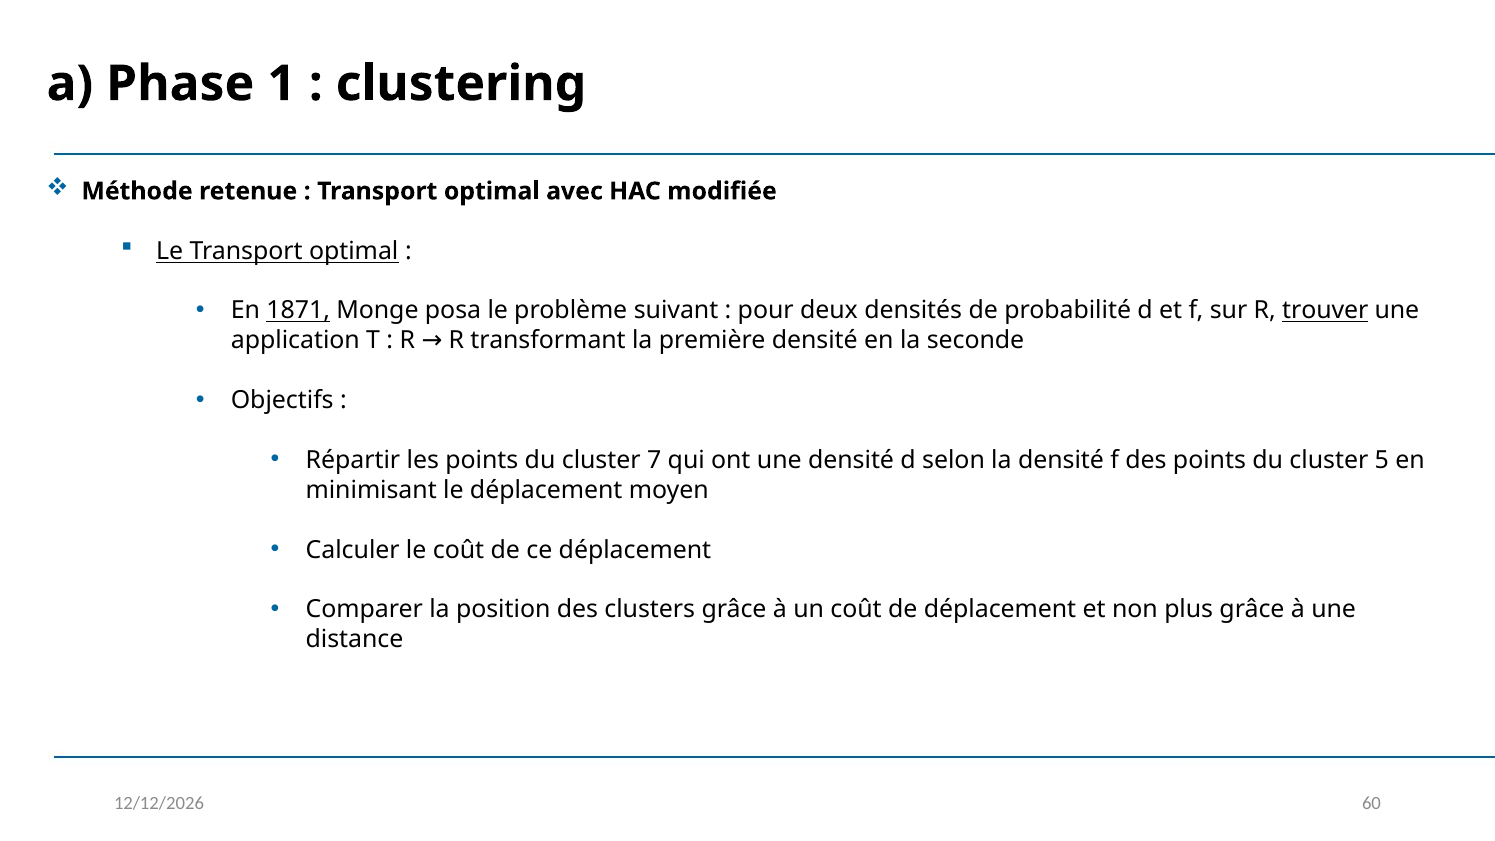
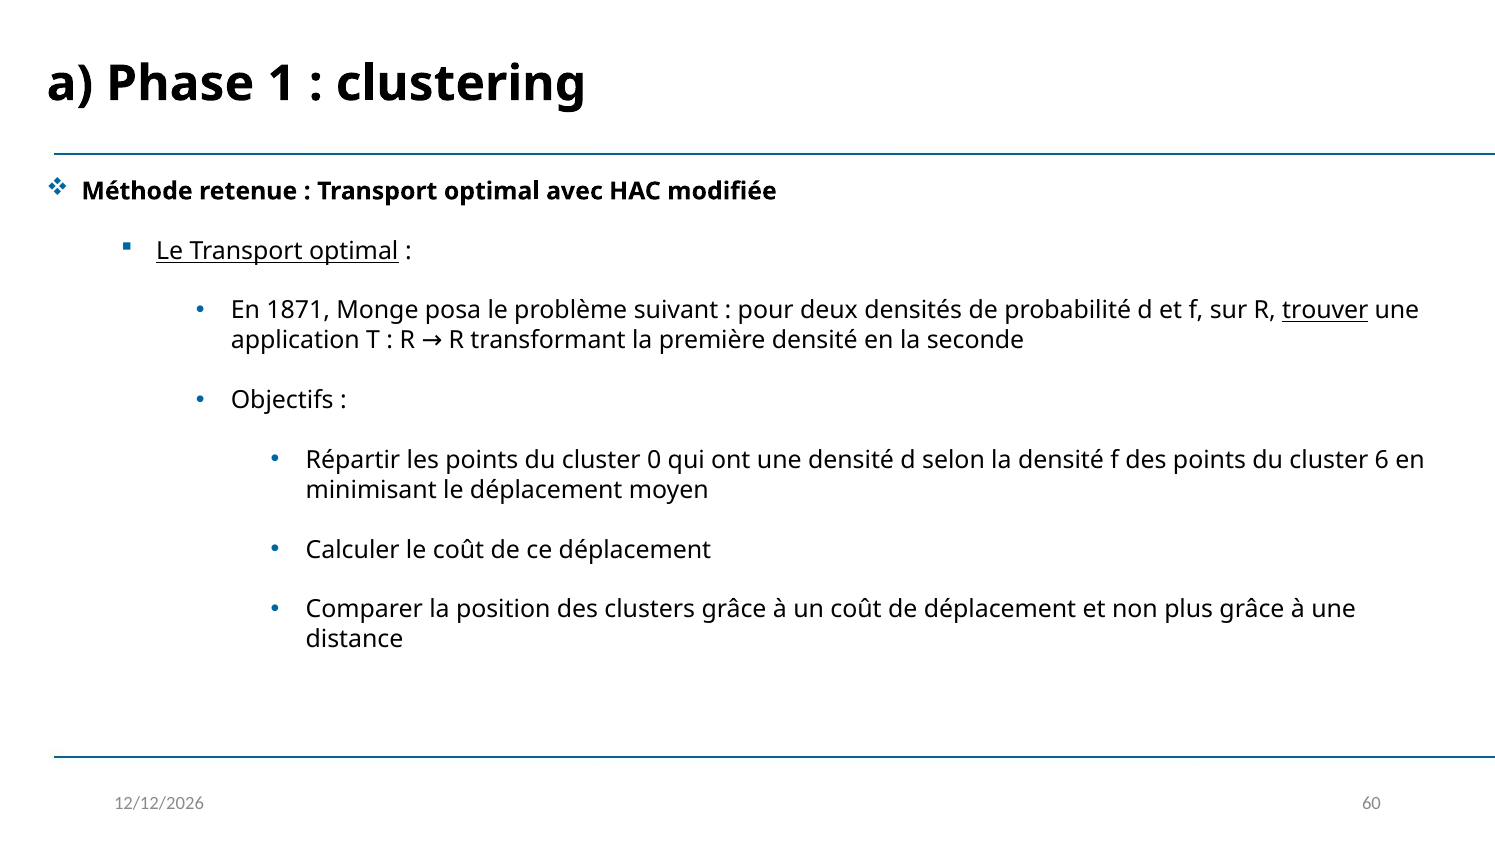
1871 underline: present -> none
7: 7 -> 0
5: 5 -> 6
